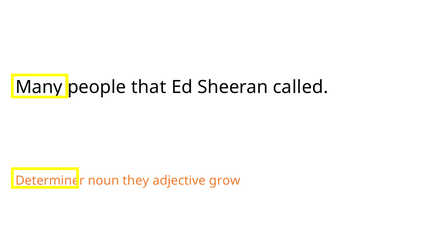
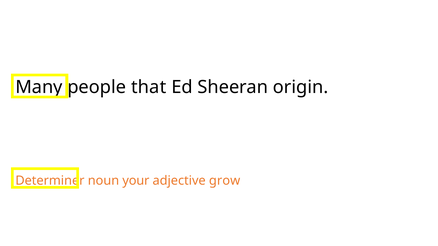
called: called -> origin
they: they -> your
